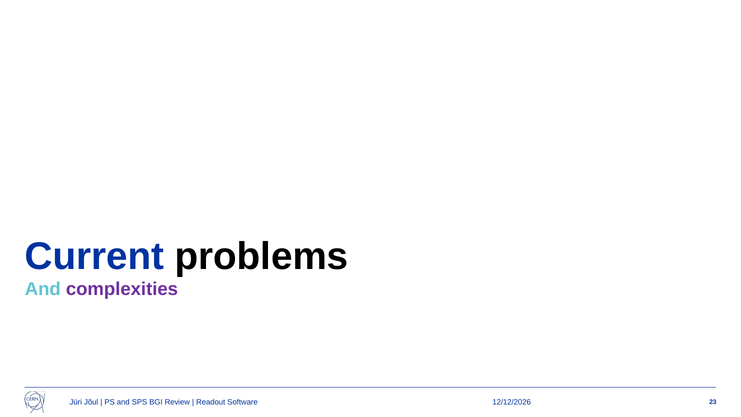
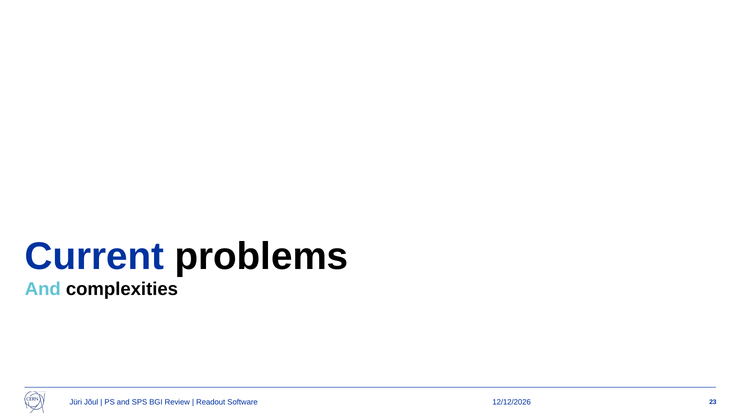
complexities colour: purple -> black
